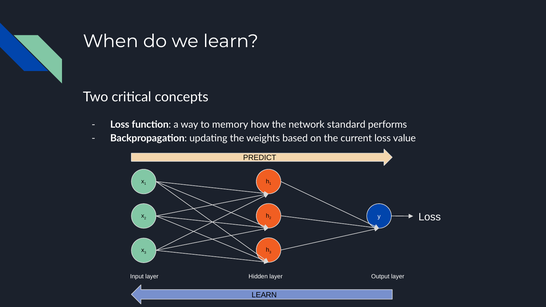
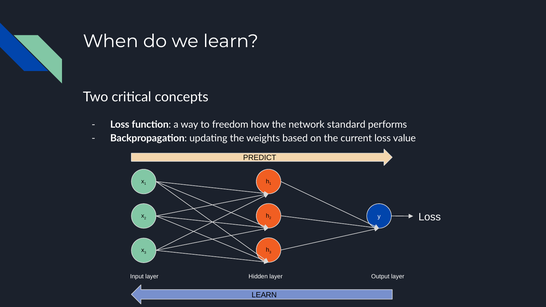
memory: memory -> freedom
